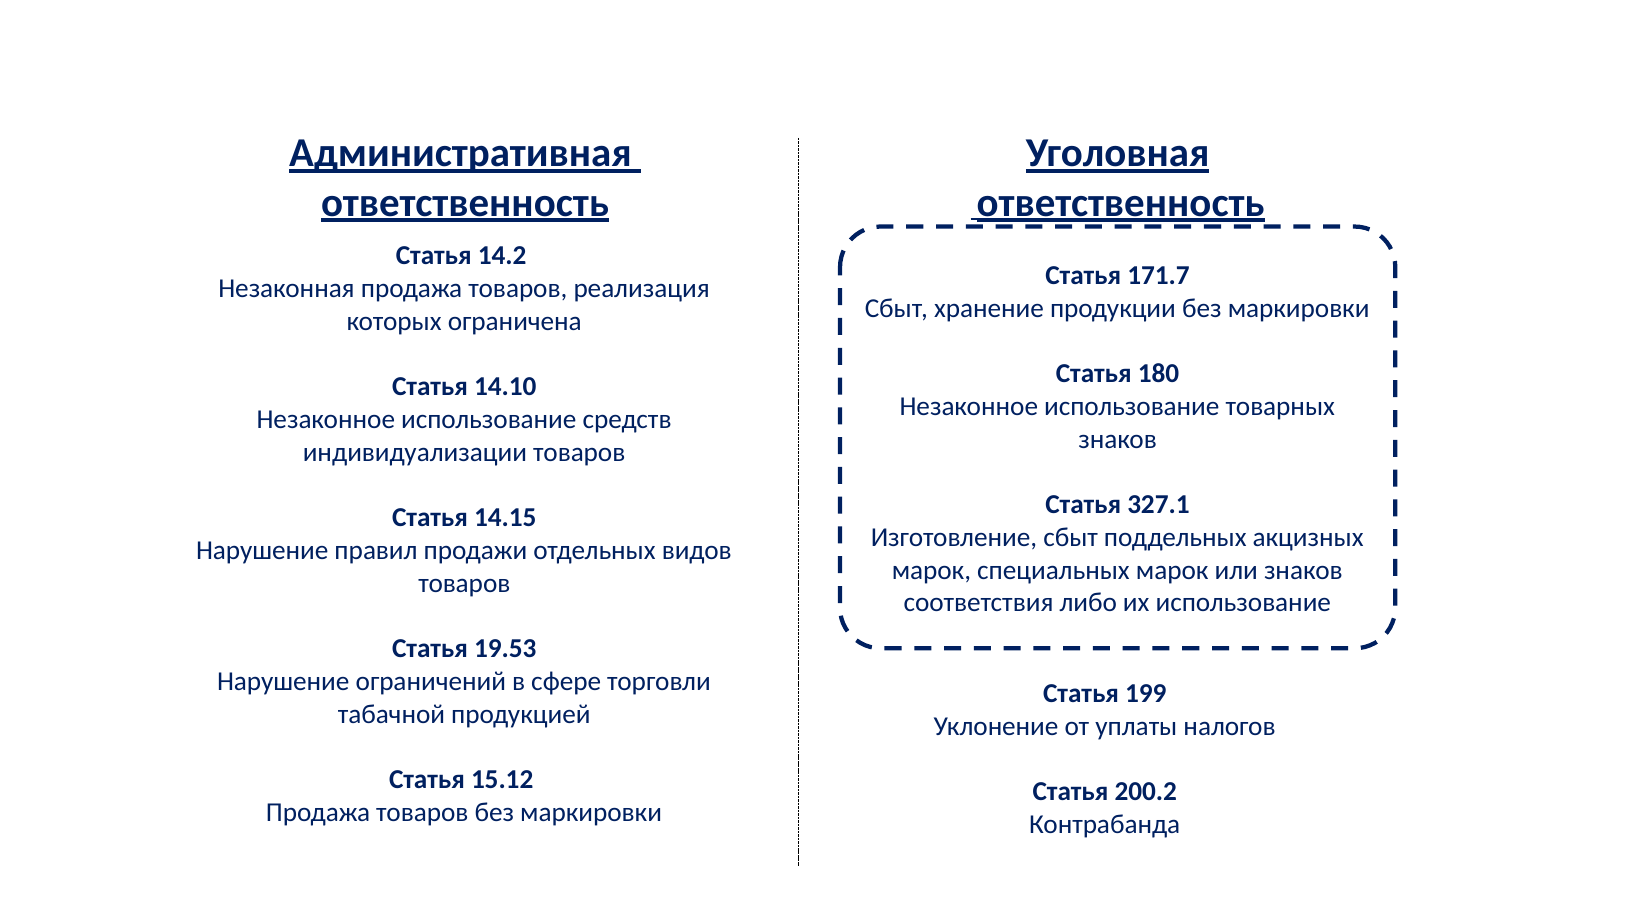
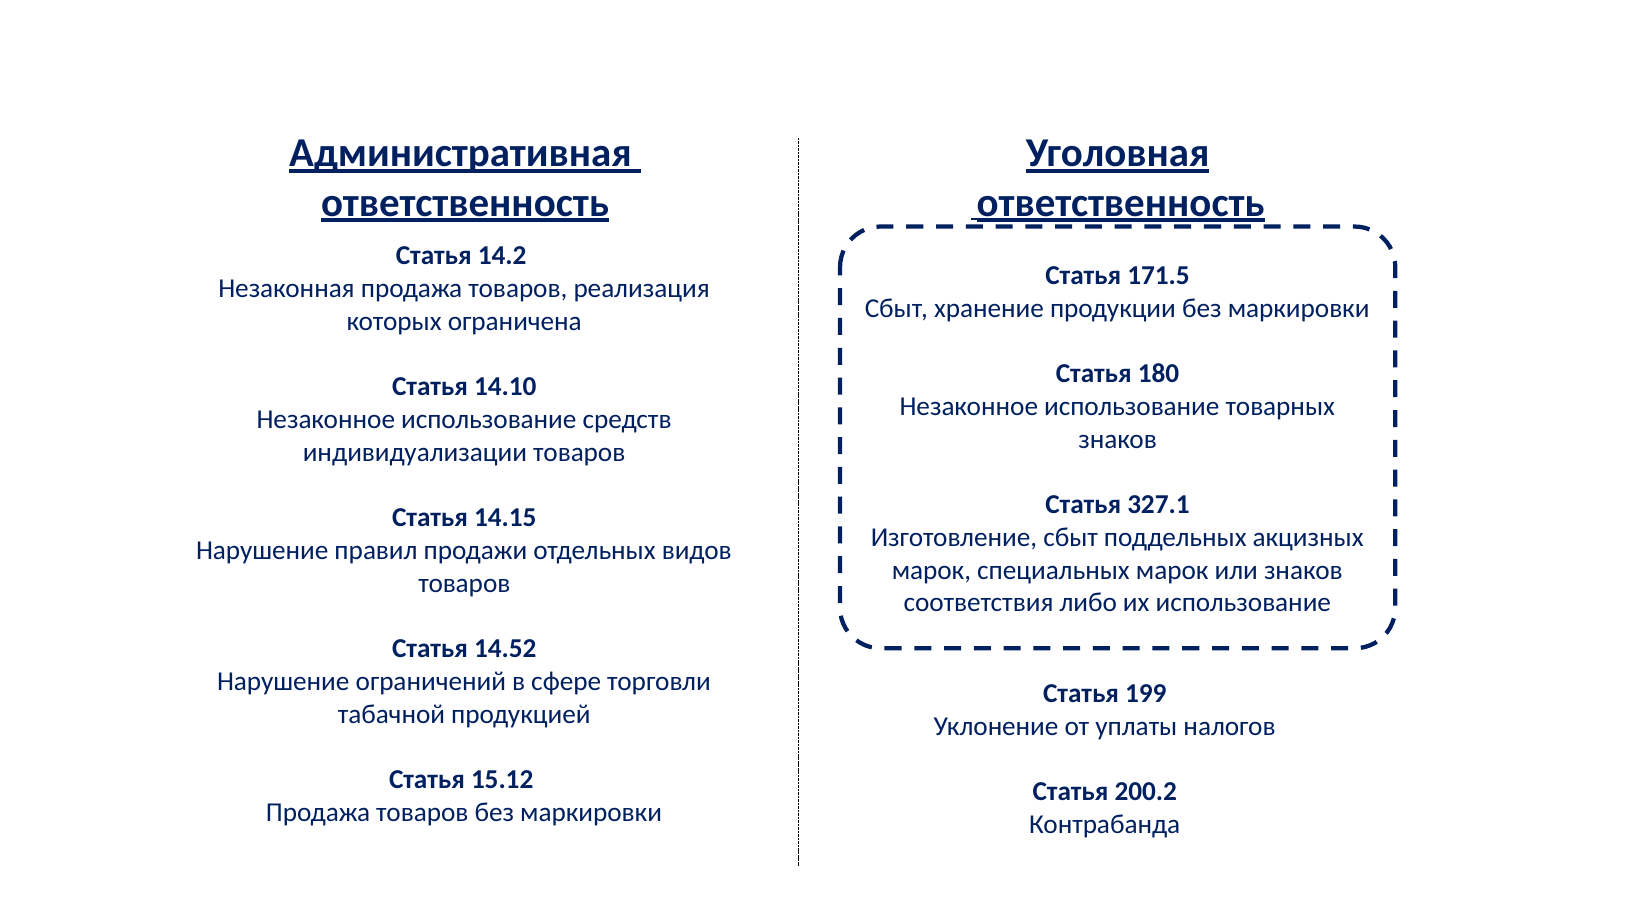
171.7: 171.7 -> 171.5
19.53: 19.53 -> 14.52
